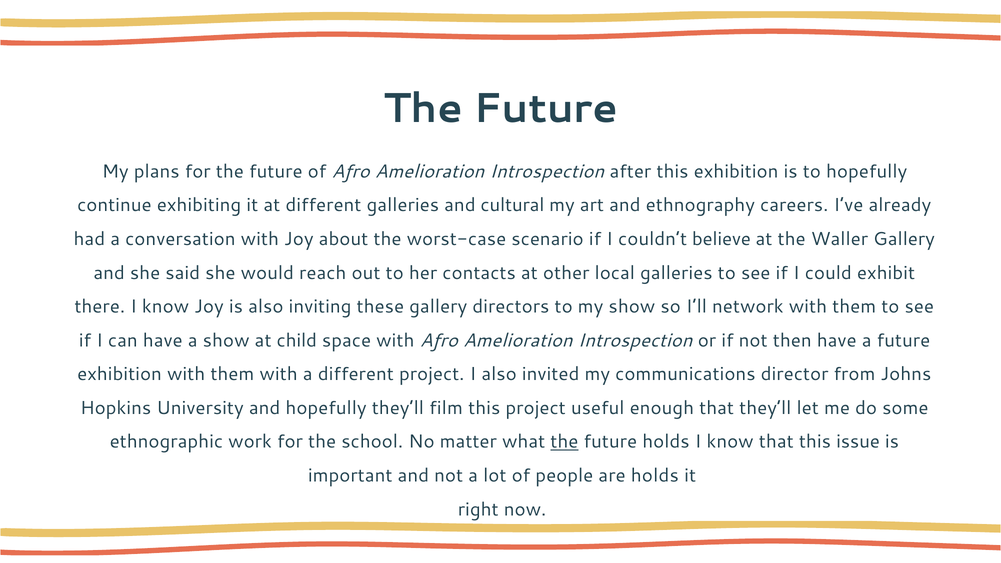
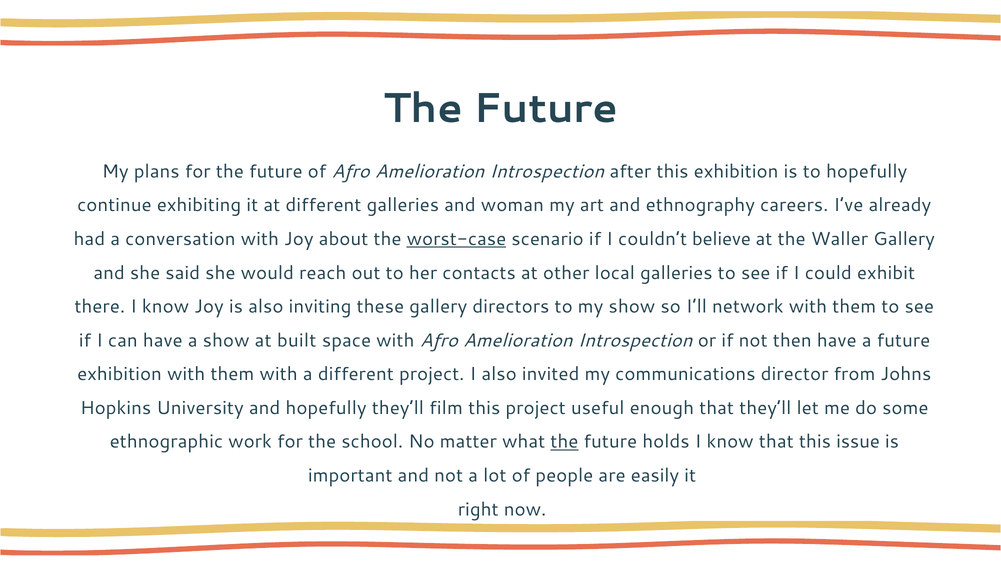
cultural: cultural -> woman
worst-case underline: none -> present
child: child -> built
are holds: holds -> easily
